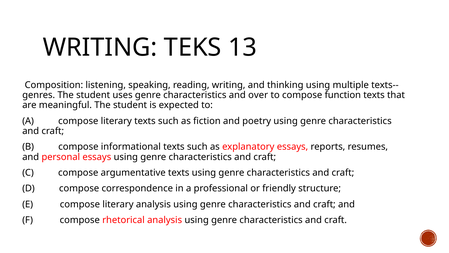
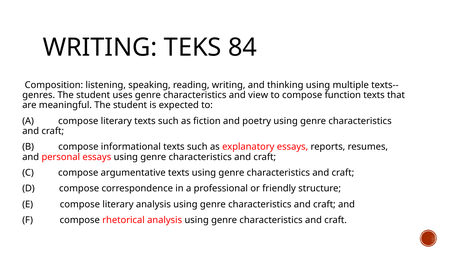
13: 13 -> 84
over: over -> view
